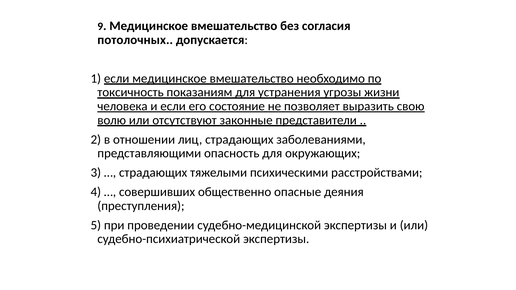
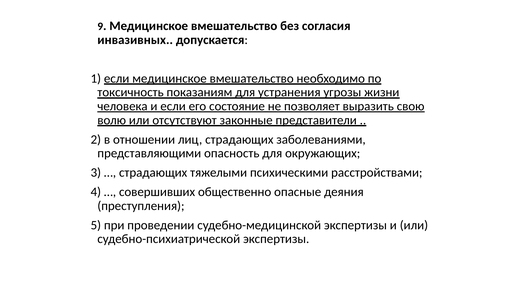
потолочных: потолочных -> инвазивных
